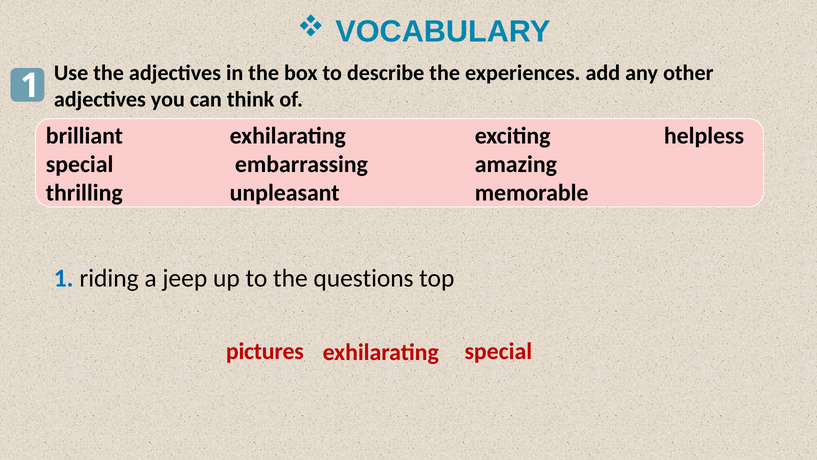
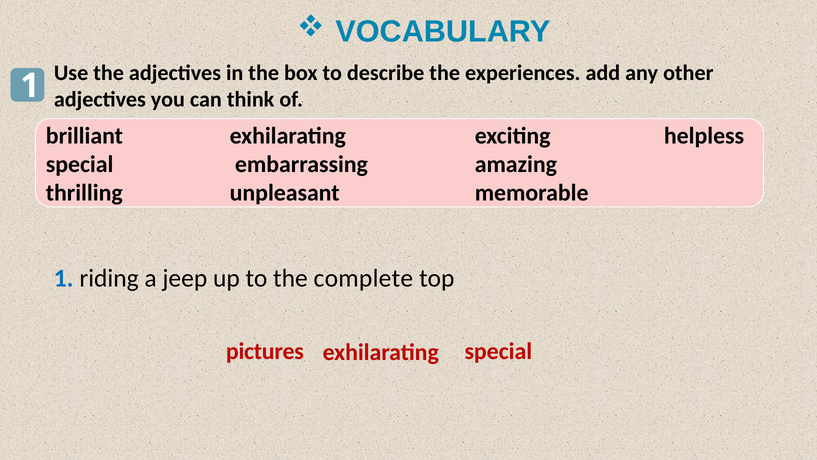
questions: questions -> complete
